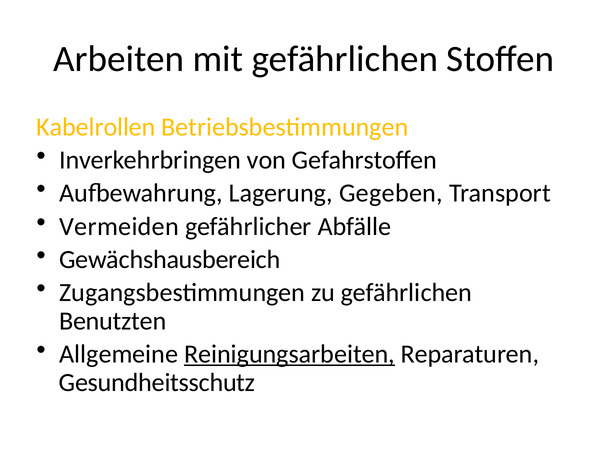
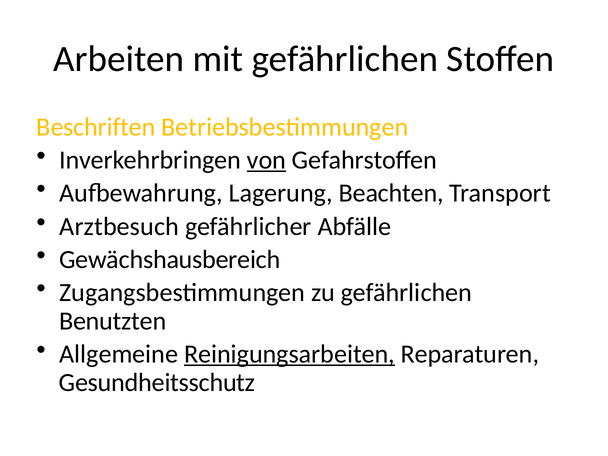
Kabelrollen: Kabelrollen -> Beschriften
von underline: none -> present
Gegeben: Gegeben -> Beachten
Vermeiden: Vermeiden -> Arztbesuch
